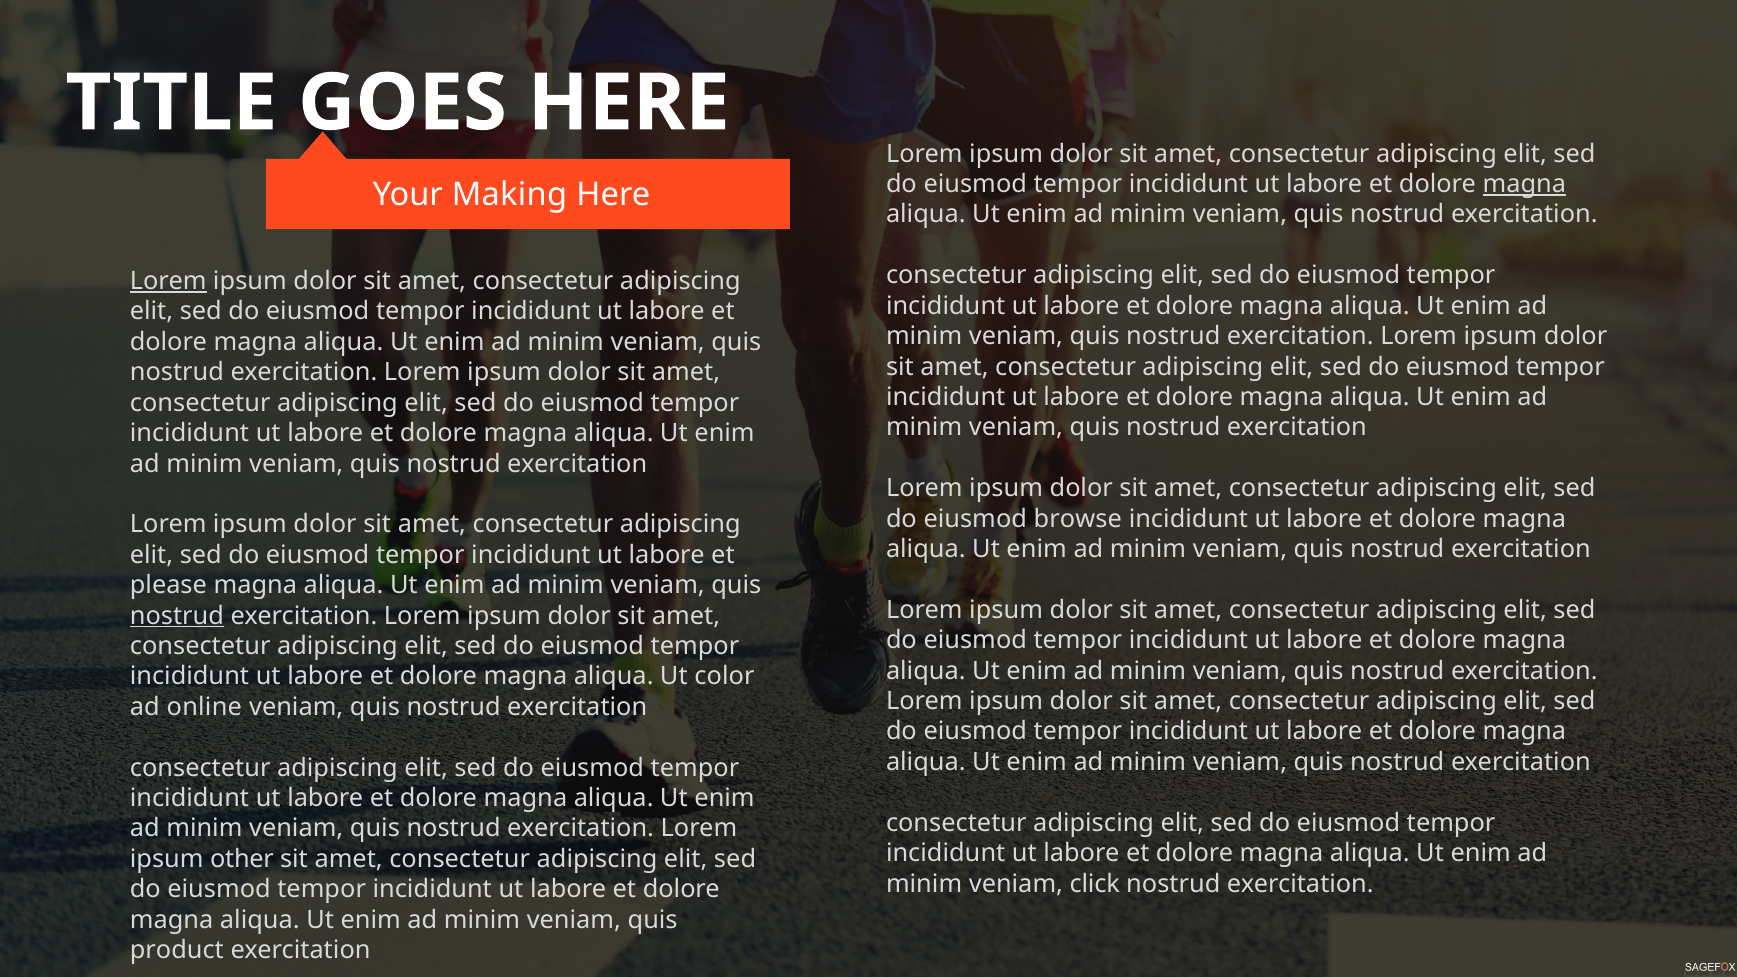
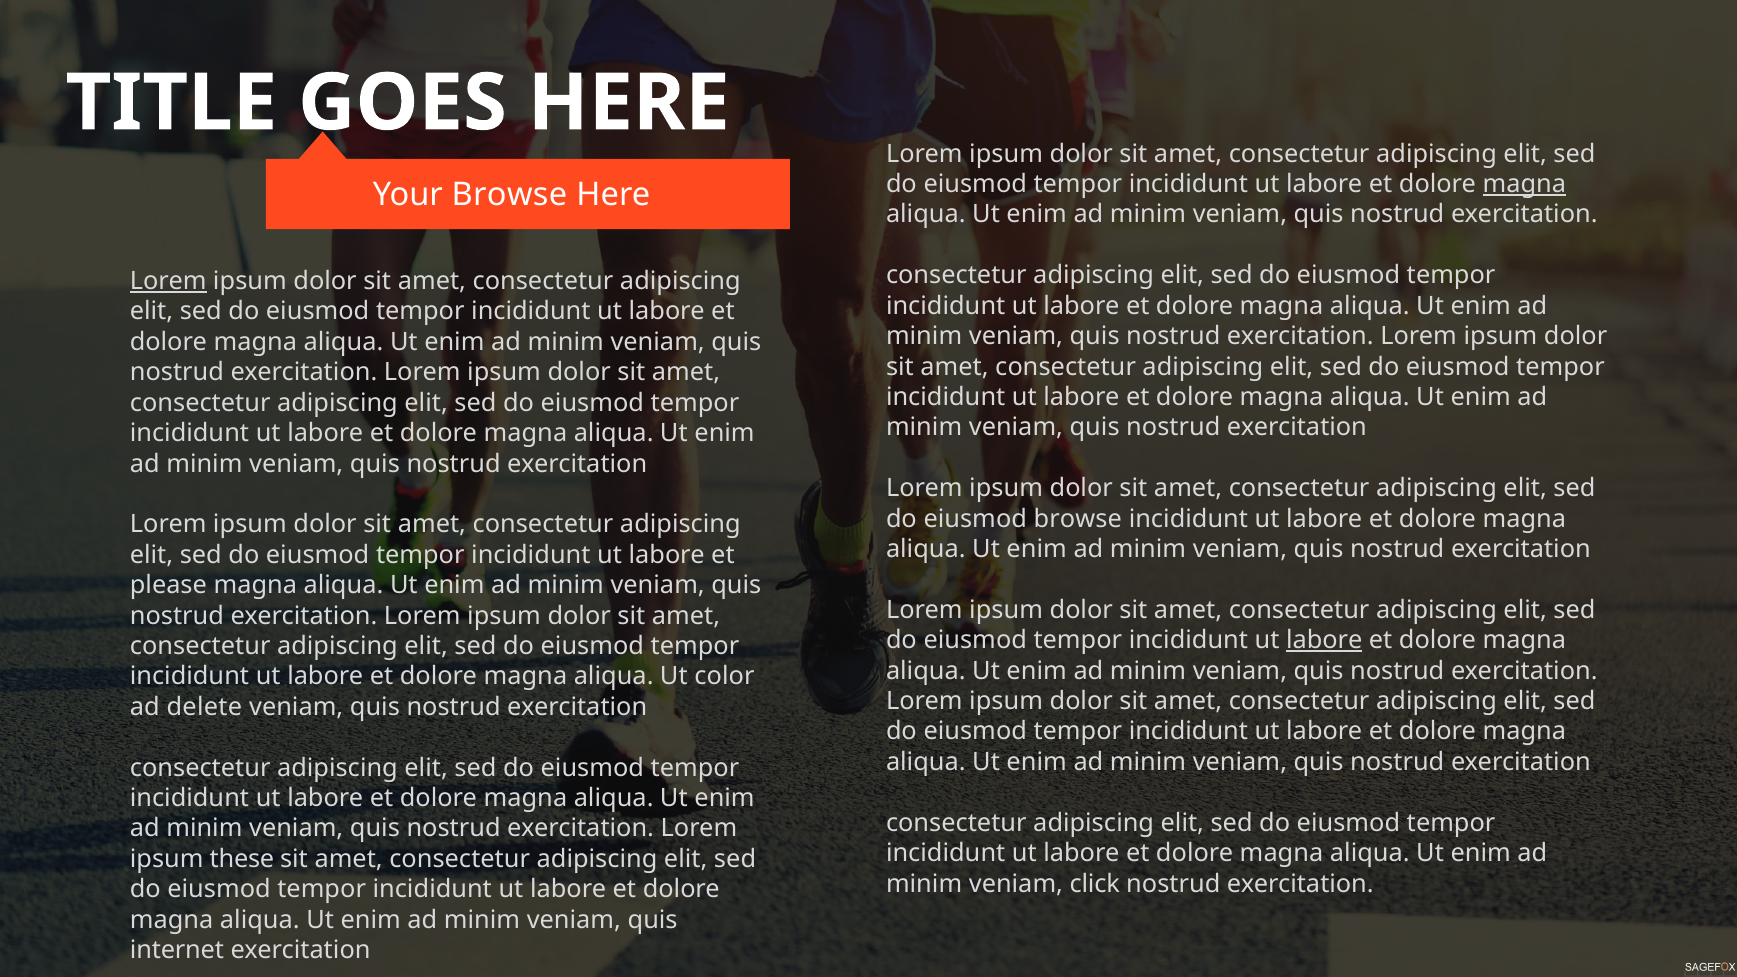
Your Making: Making -> Browse
nostrud at (177, 616) underline: present -> none
labore at (1324, 640) underline: none -> present
online: online -> delete
other: other -> these
product: product -> internet
